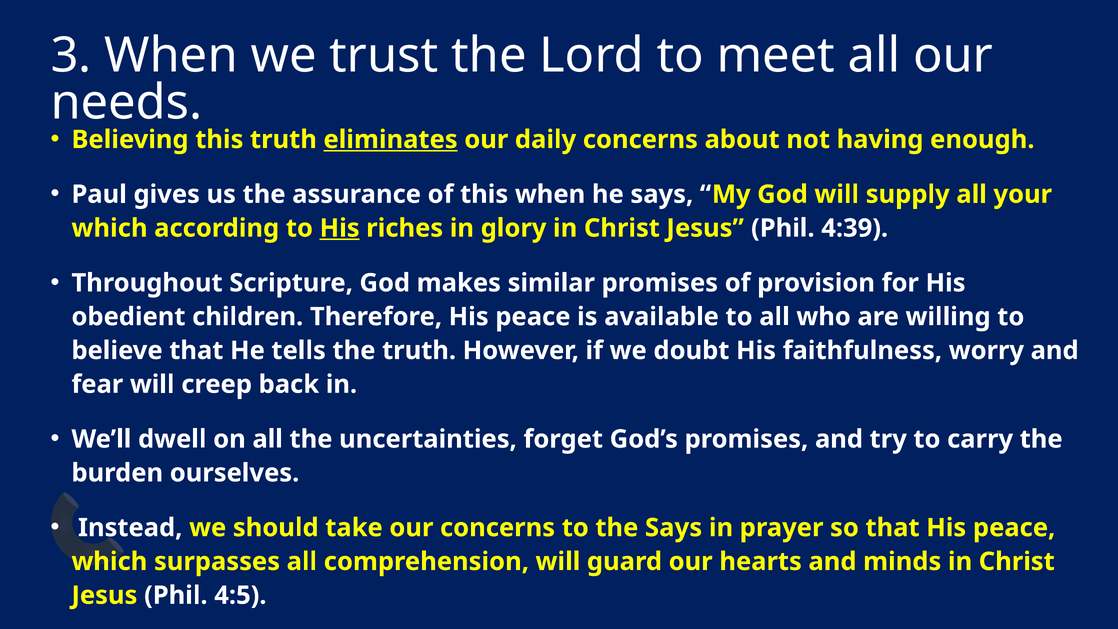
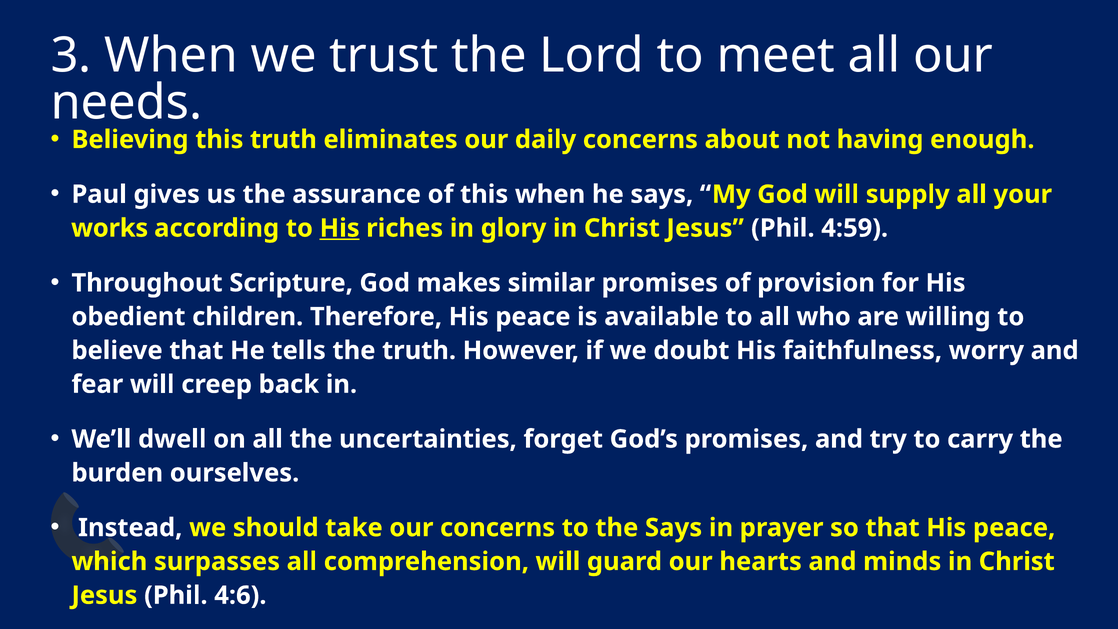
eliminates underline: present -> none
which at (110, 228): which -> works
4:39: 4:39 -> 4:59
4:5: 4:5 -> 4:6
